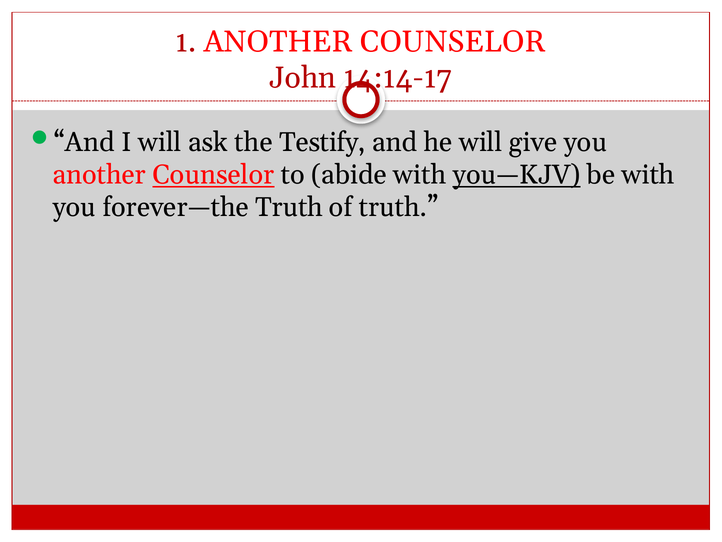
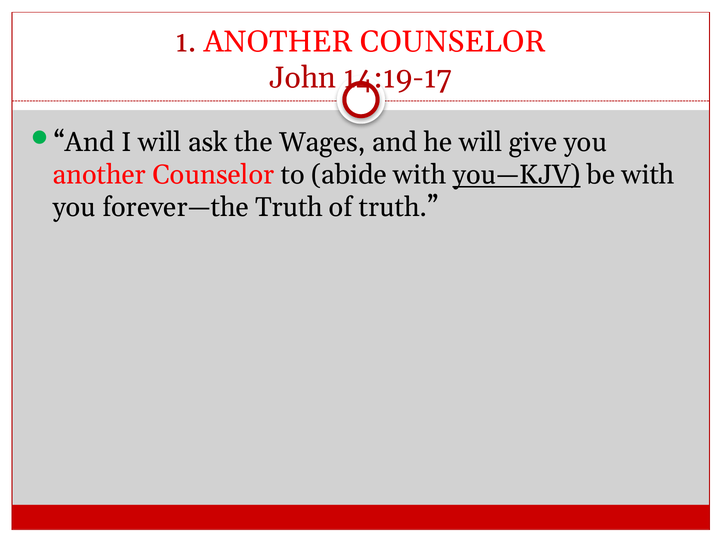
14:14-17: 14:14-17 -> 14:19-17
Testify: Testify -> Wages
Counselor at (213, 175) underline: present -> none
